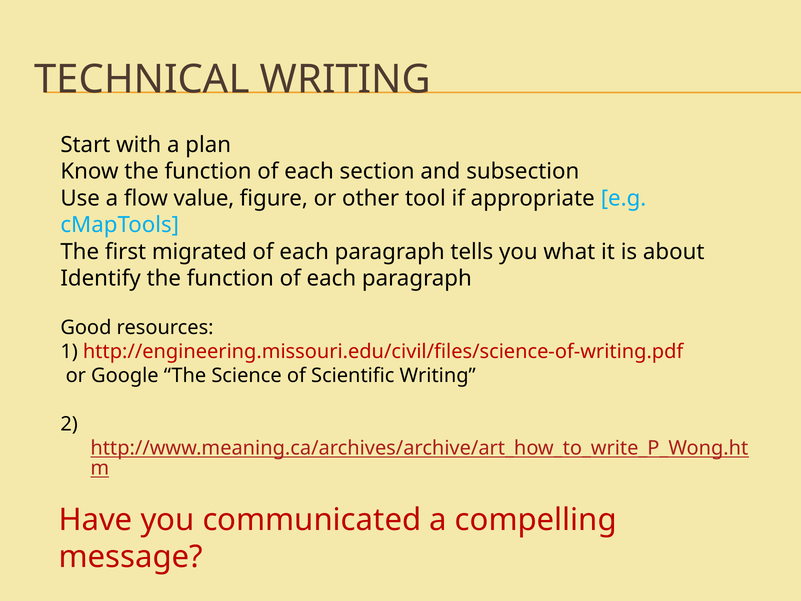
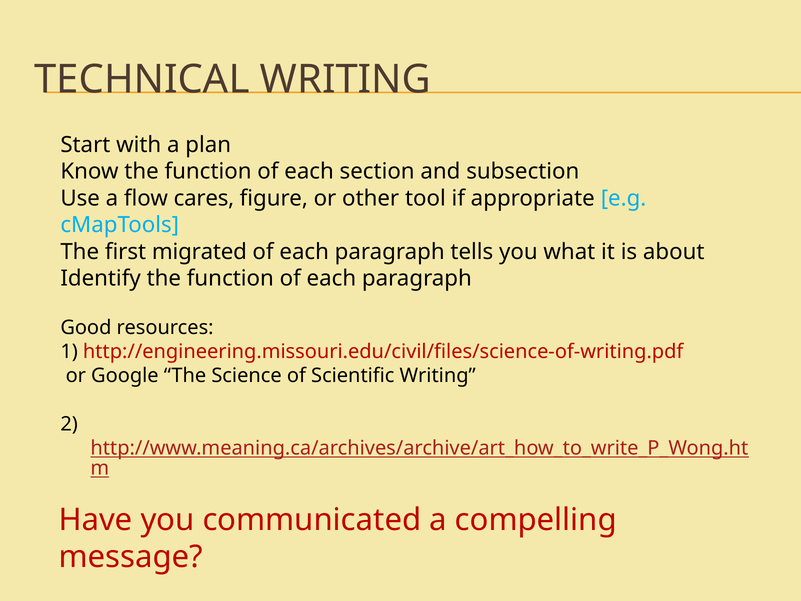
value: value -> cares
